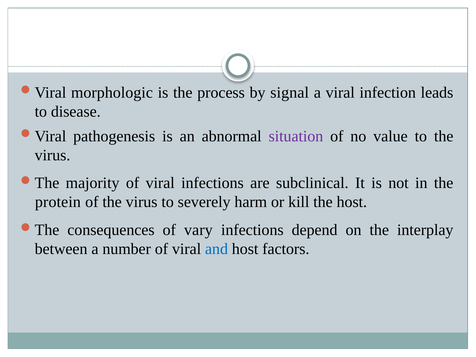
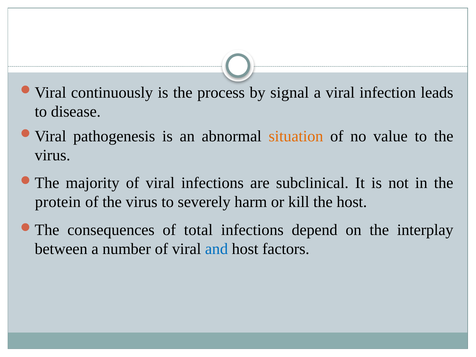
morphologic: morphologic -> continuously
situation colour: purple -> orange
vary: vary -> total
